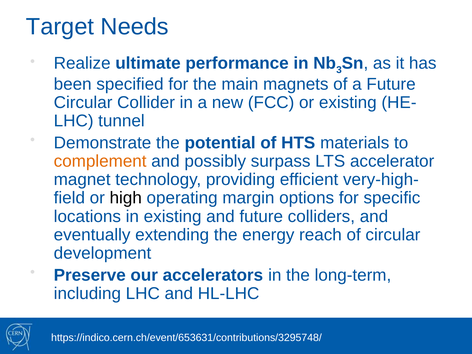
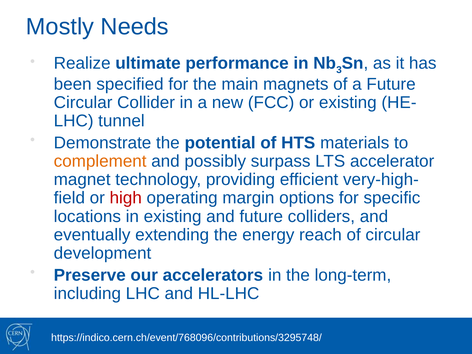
Target: Target -> Mostly
high colour: black -> red
https://indico.cern.ch/event/653631/contributions/3295748/: https://indico.cern.ch/event/653631/contributions/3295748/ -> https://indico.cern.ch/event/768096/contributions/3295748/
